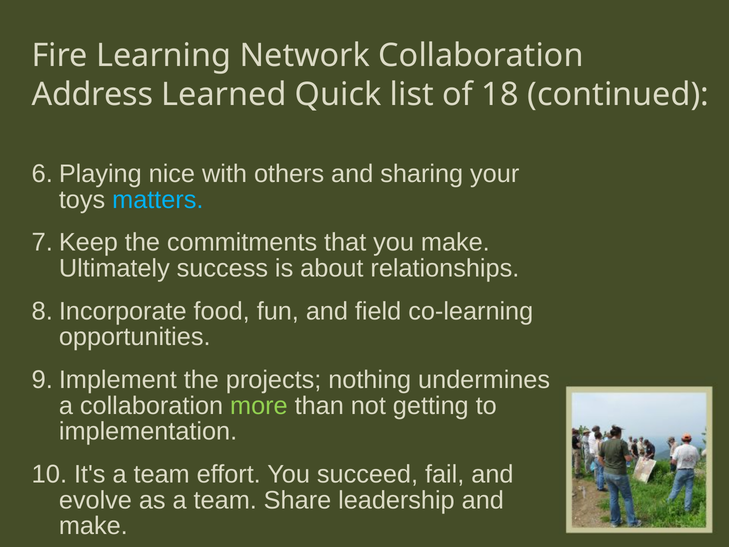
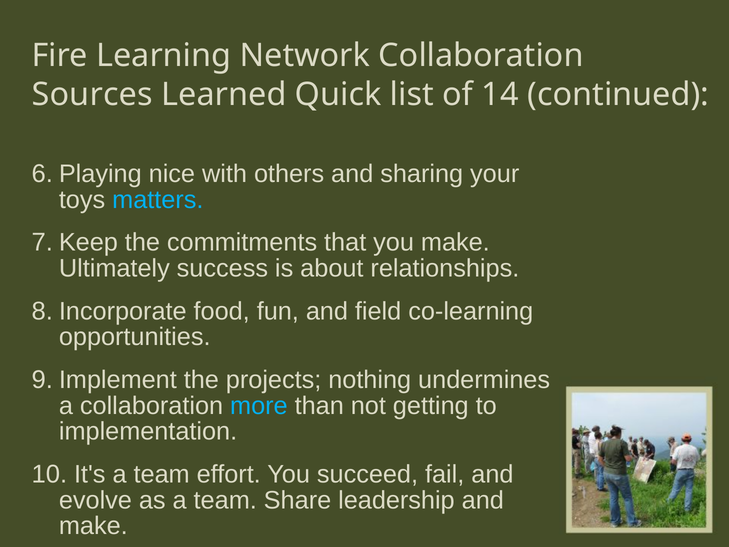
Address: Address -> Sources
18: 18 -> 14
more colour: light green -> light blue
